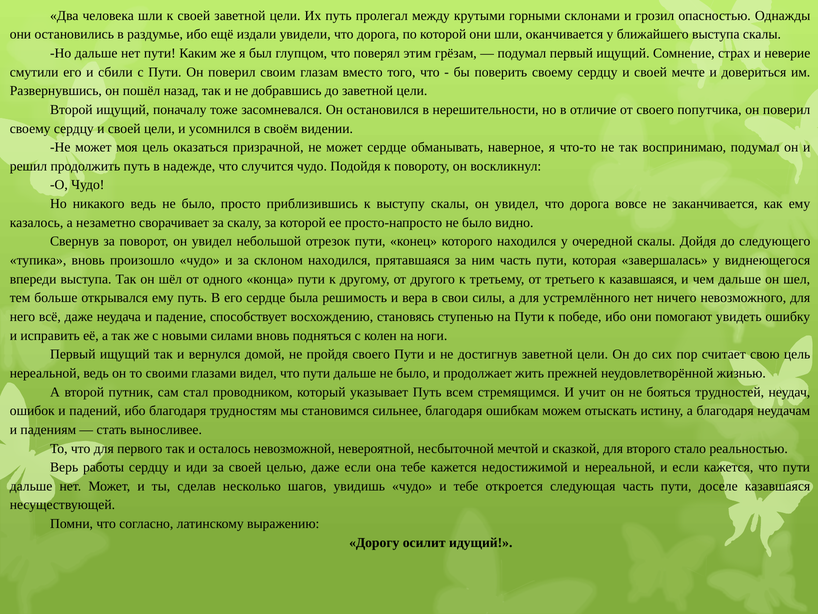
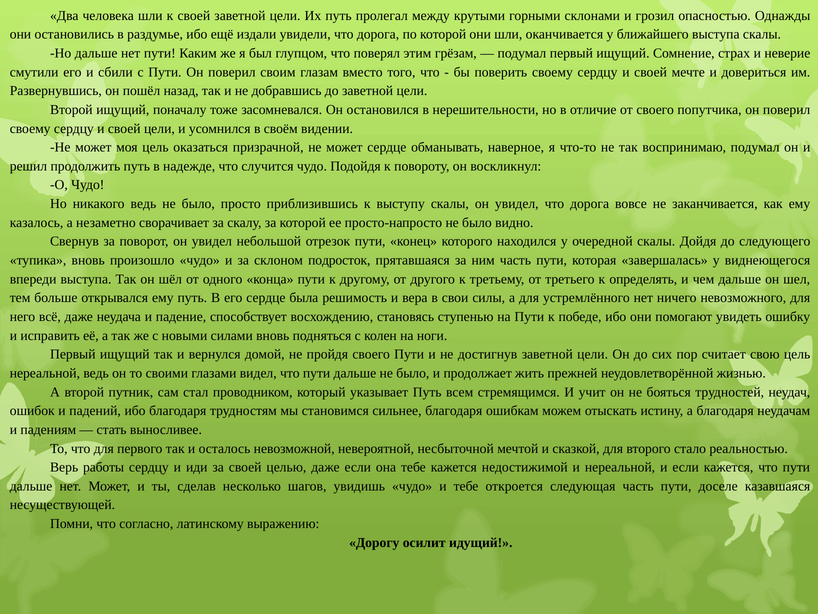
склоном находился: находился -> подросток
к казавшаяся: казавшаяся -> определять
